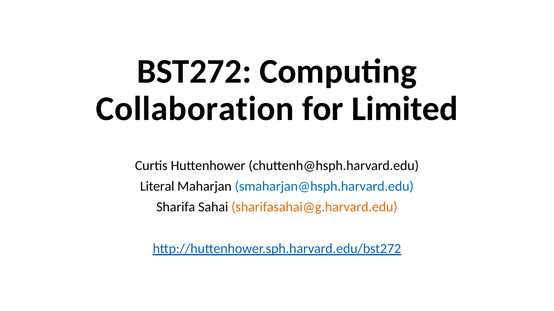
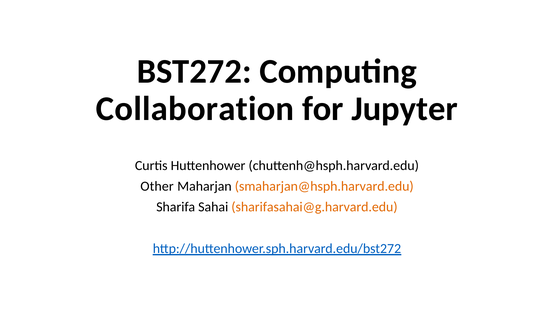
Limited: Limited -> Jupyter
Literal: Literal -> Other
smaharjan@hsph.harvard.edu colour: blue -> orange
